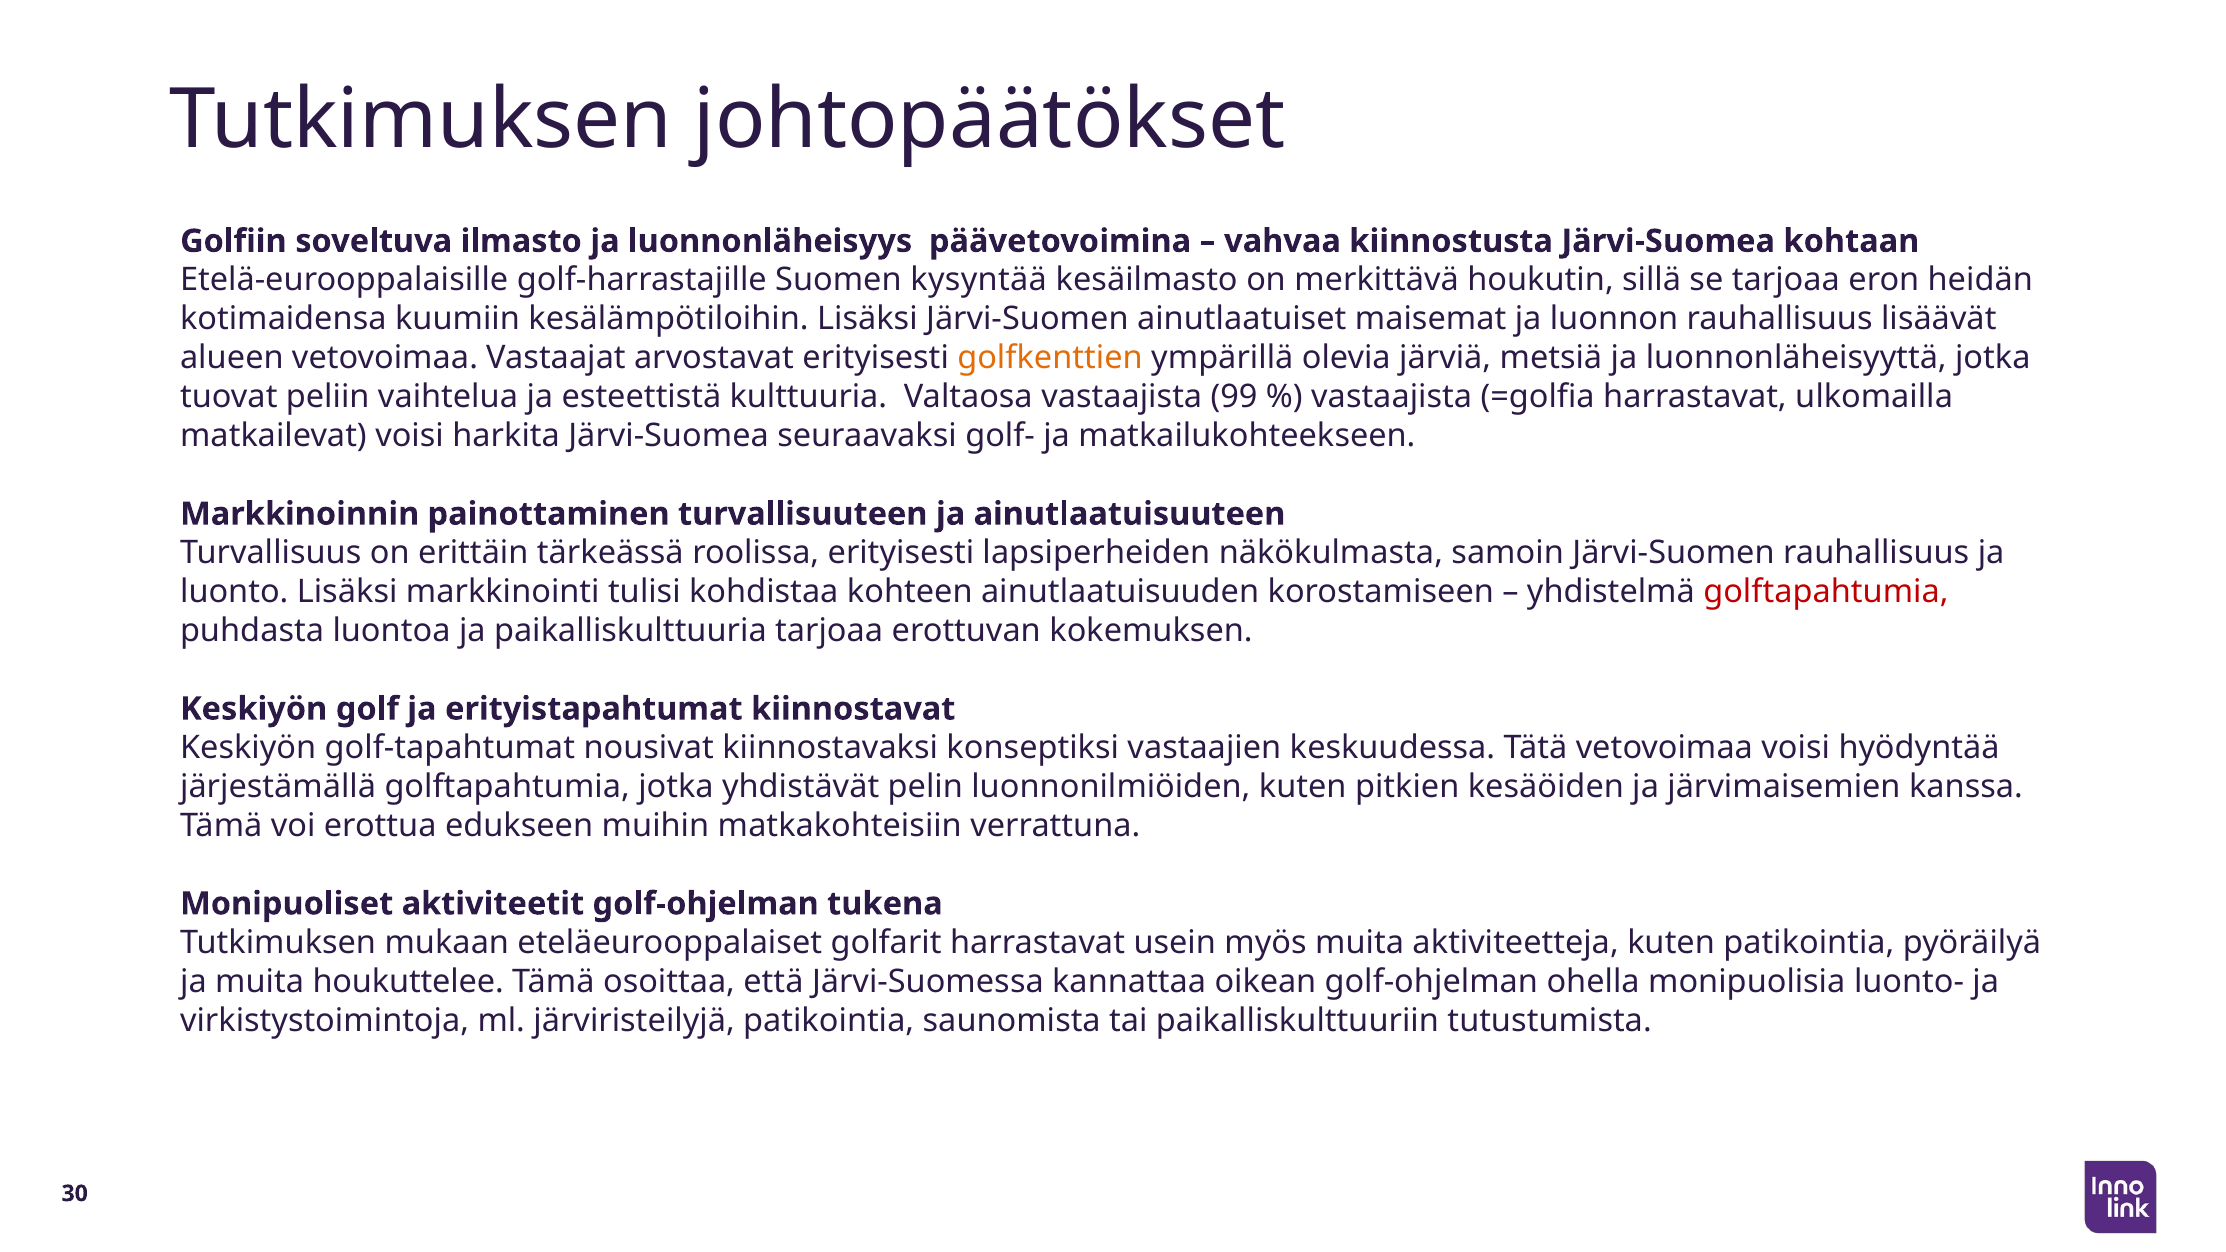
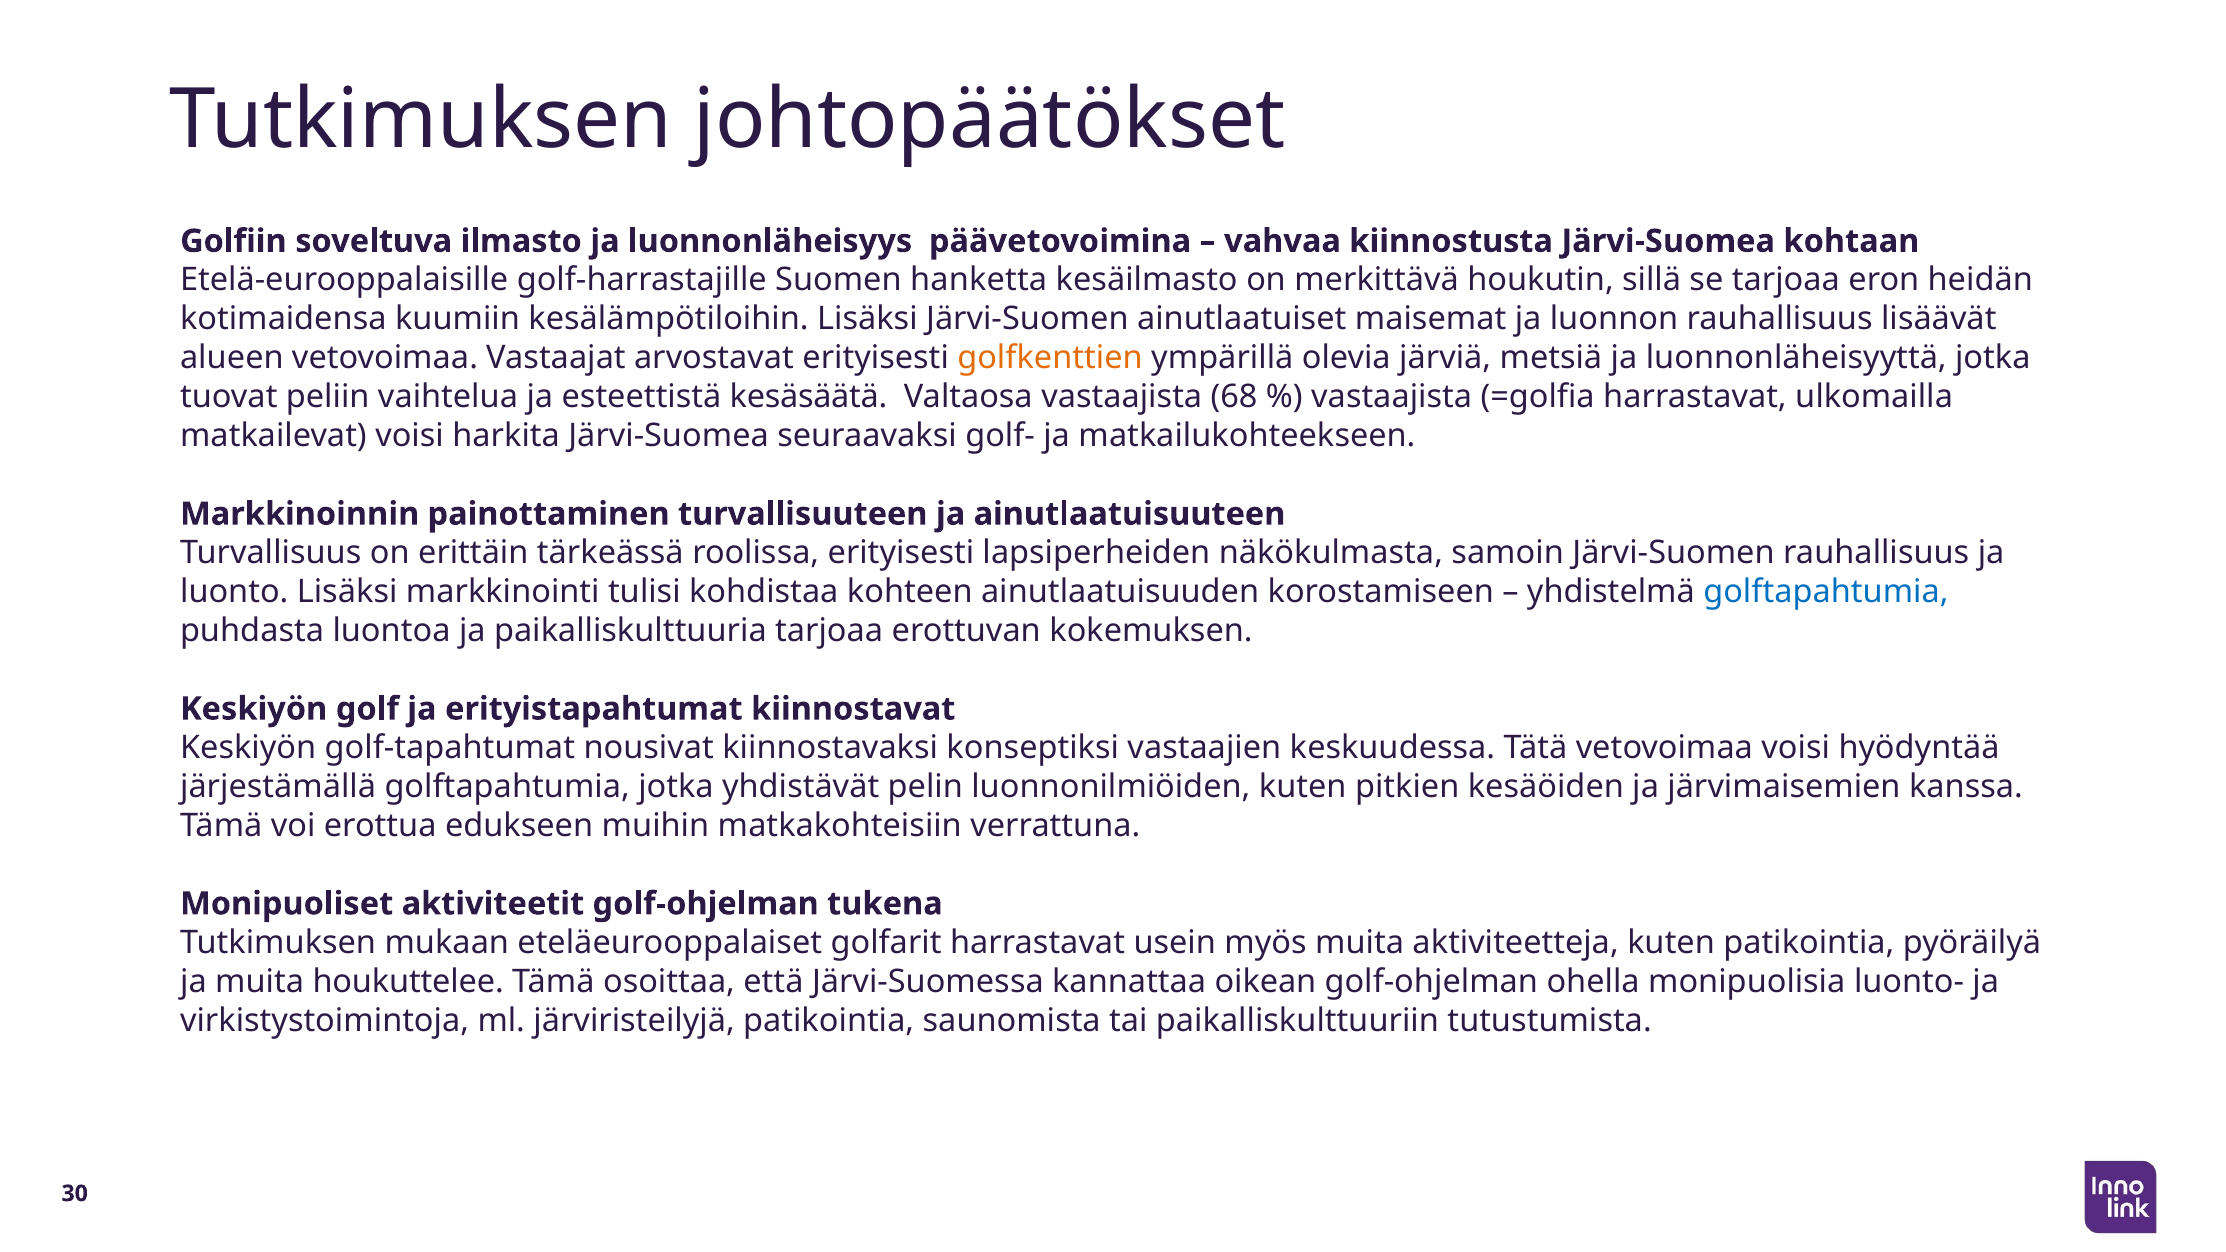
kysyntää: kysyntää -> hanketta
kulttuuria: kulttuuria -> kesäsäätä
99: 99 -> 68
golftapahtumia at (1826, 592) colour: red -> blue
